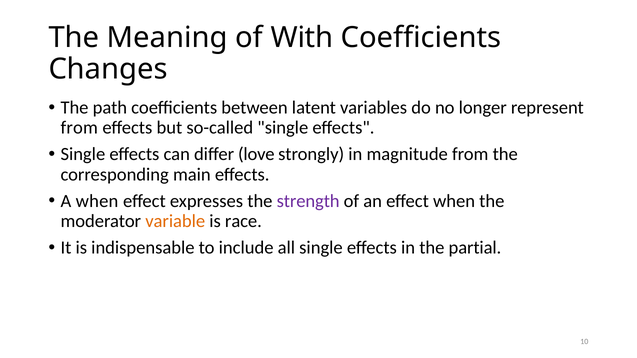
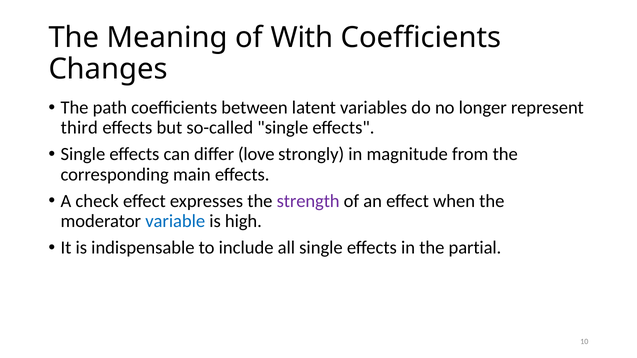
from at (79, 128): from -> third
A when: when -> check
variable colour: orange -> blue
race: race -> high
